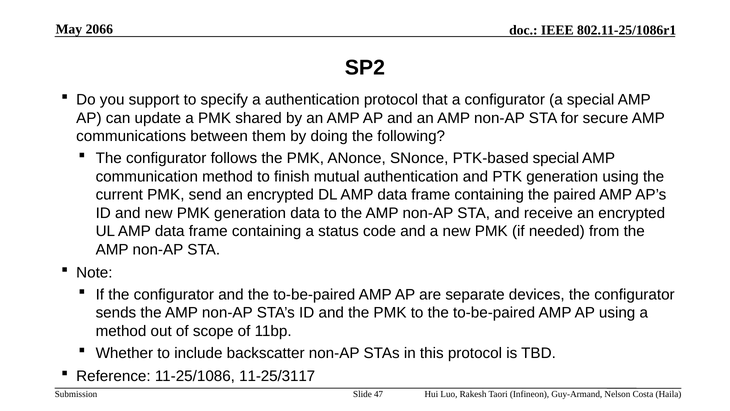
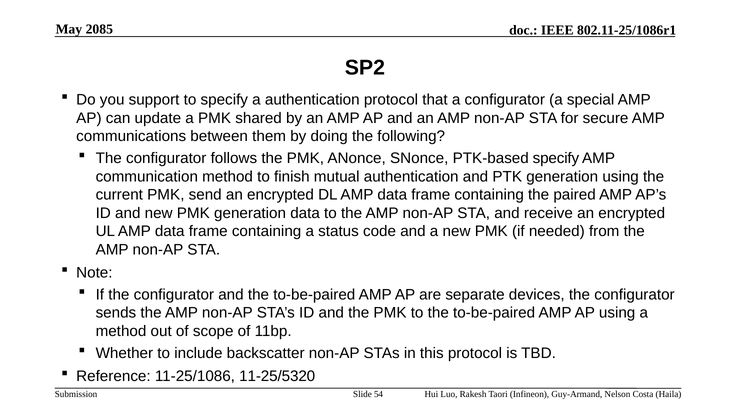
2066: 2066 -> 2085
PTK-based special: special -> specify
11-25/3117: 11-25/3117 -> 11-25/5320
47: 47 -> 54
